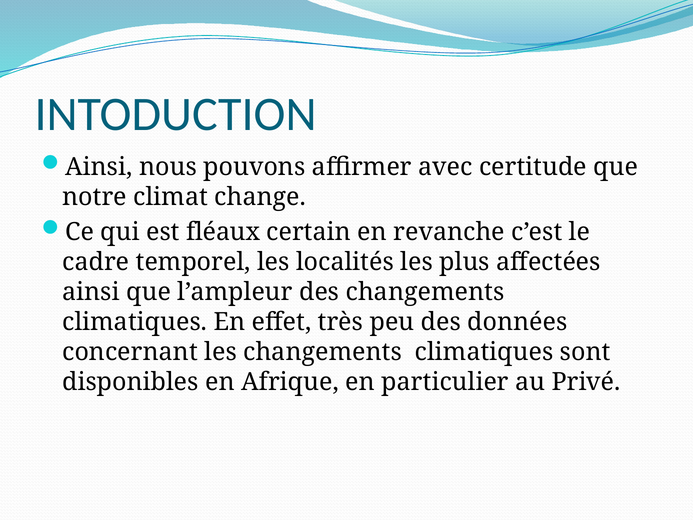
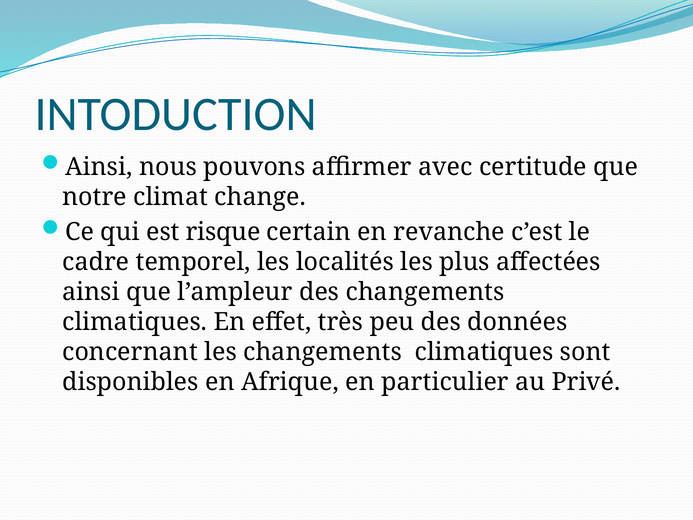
fléaux: fléaux -> risque
